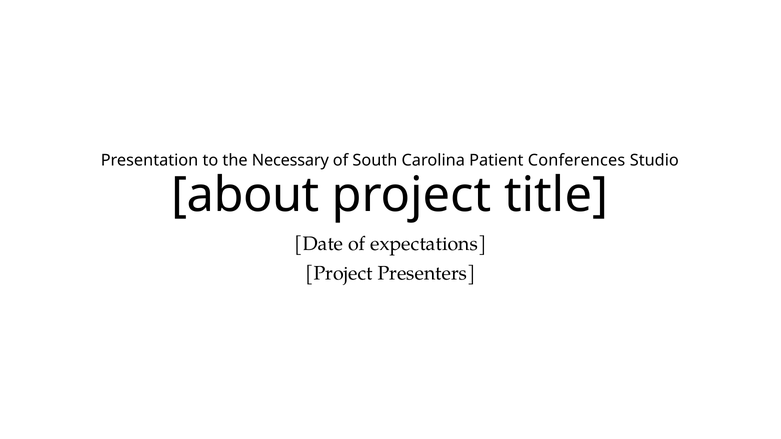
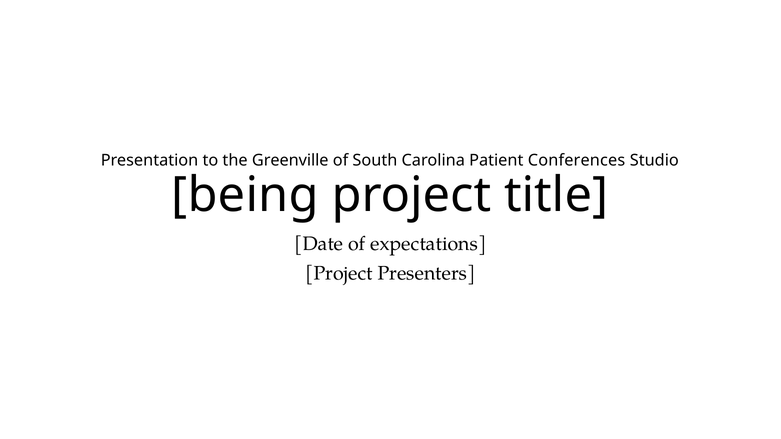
Necessary: Necessary -> Greenville
about: about -> being
